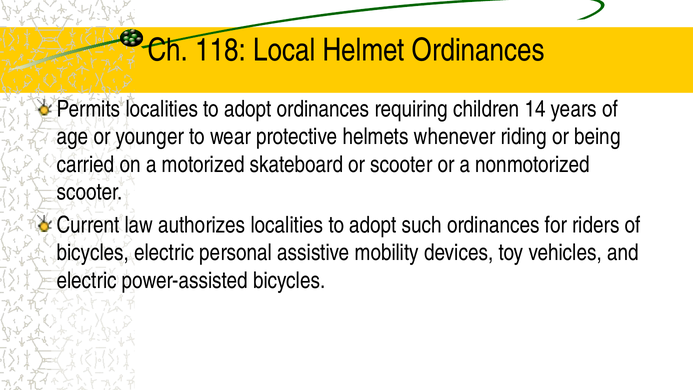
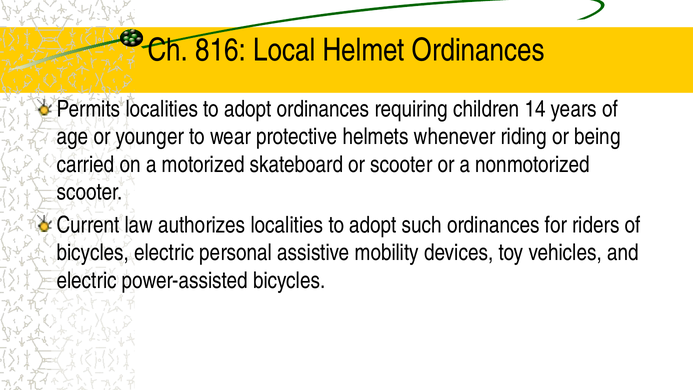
118: 118 -> 816
